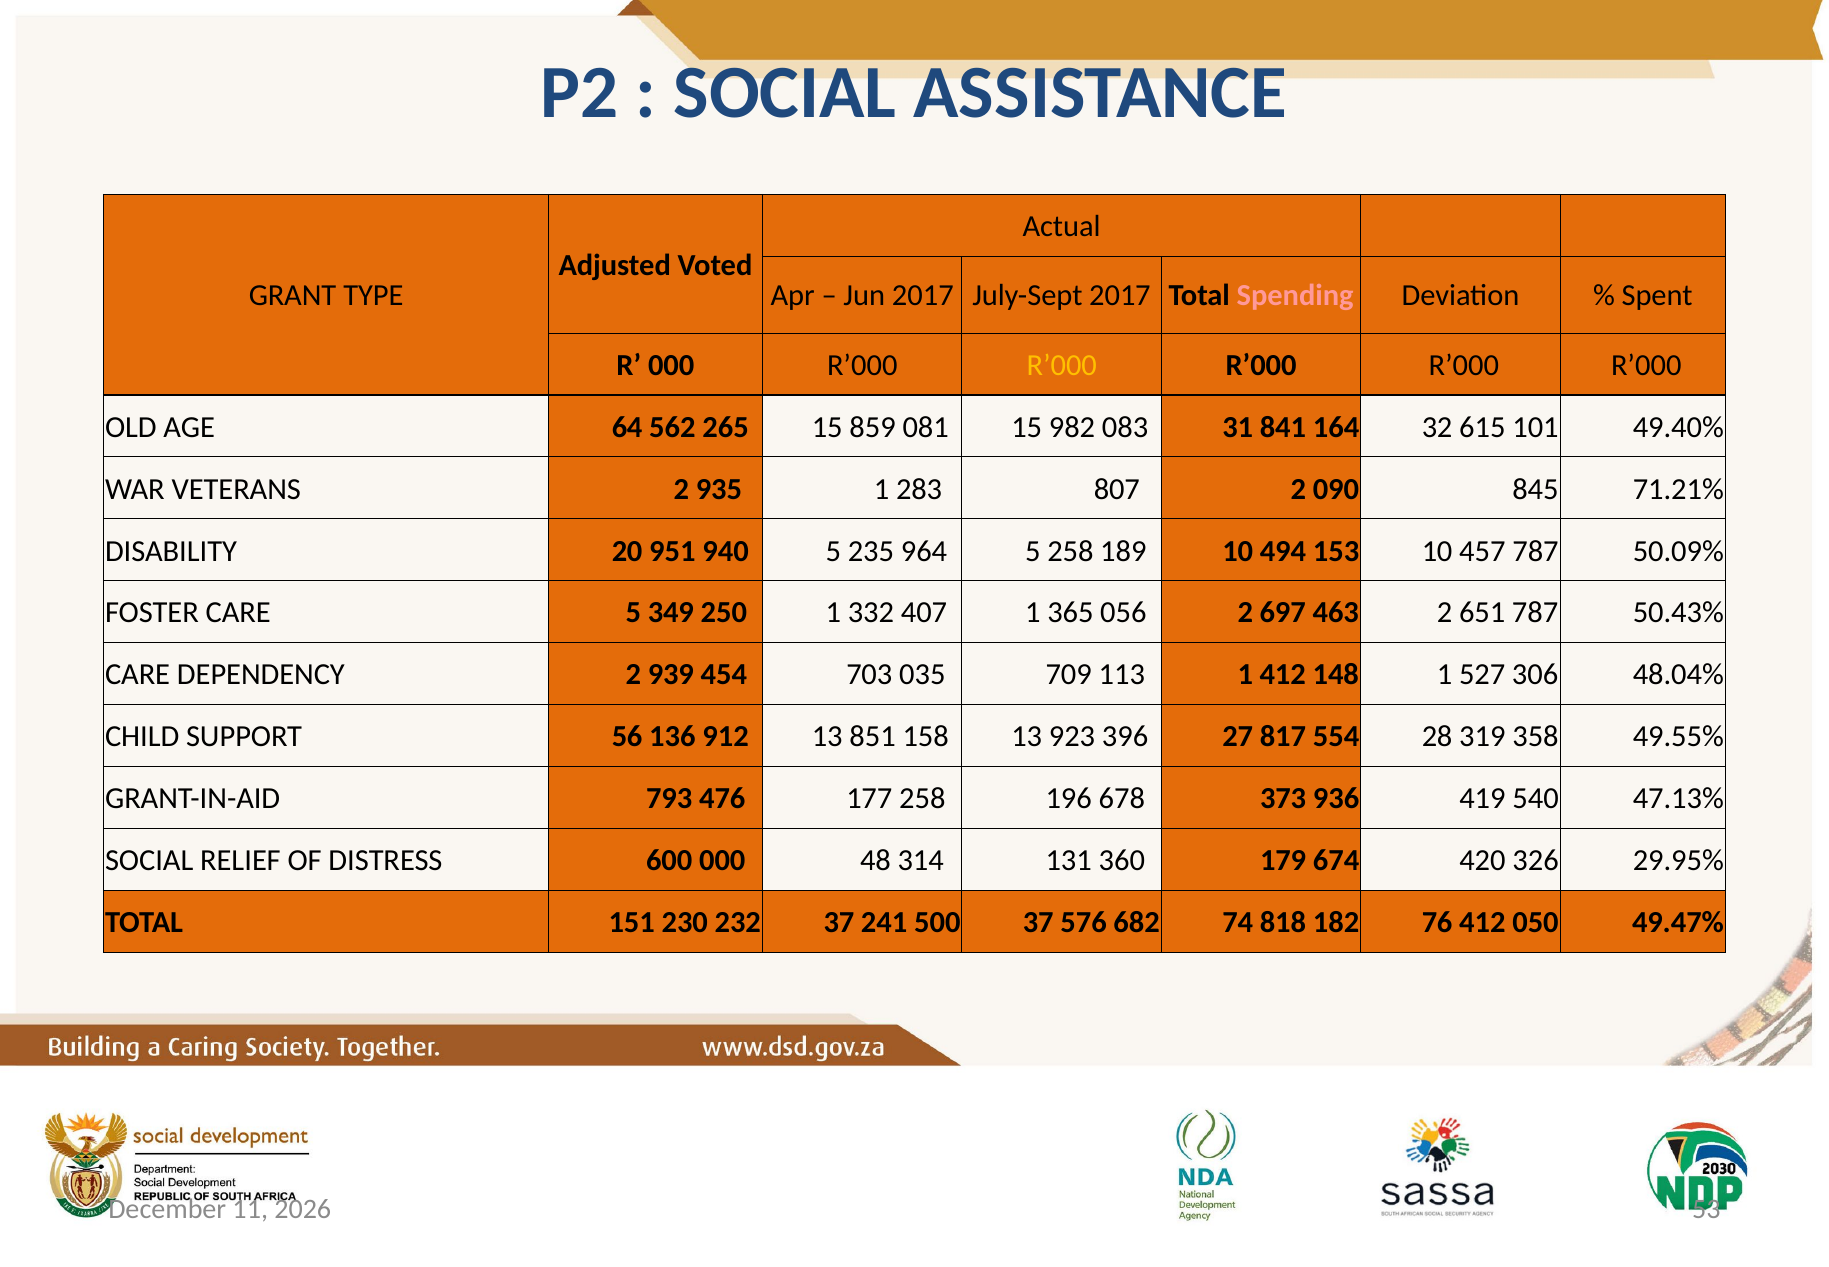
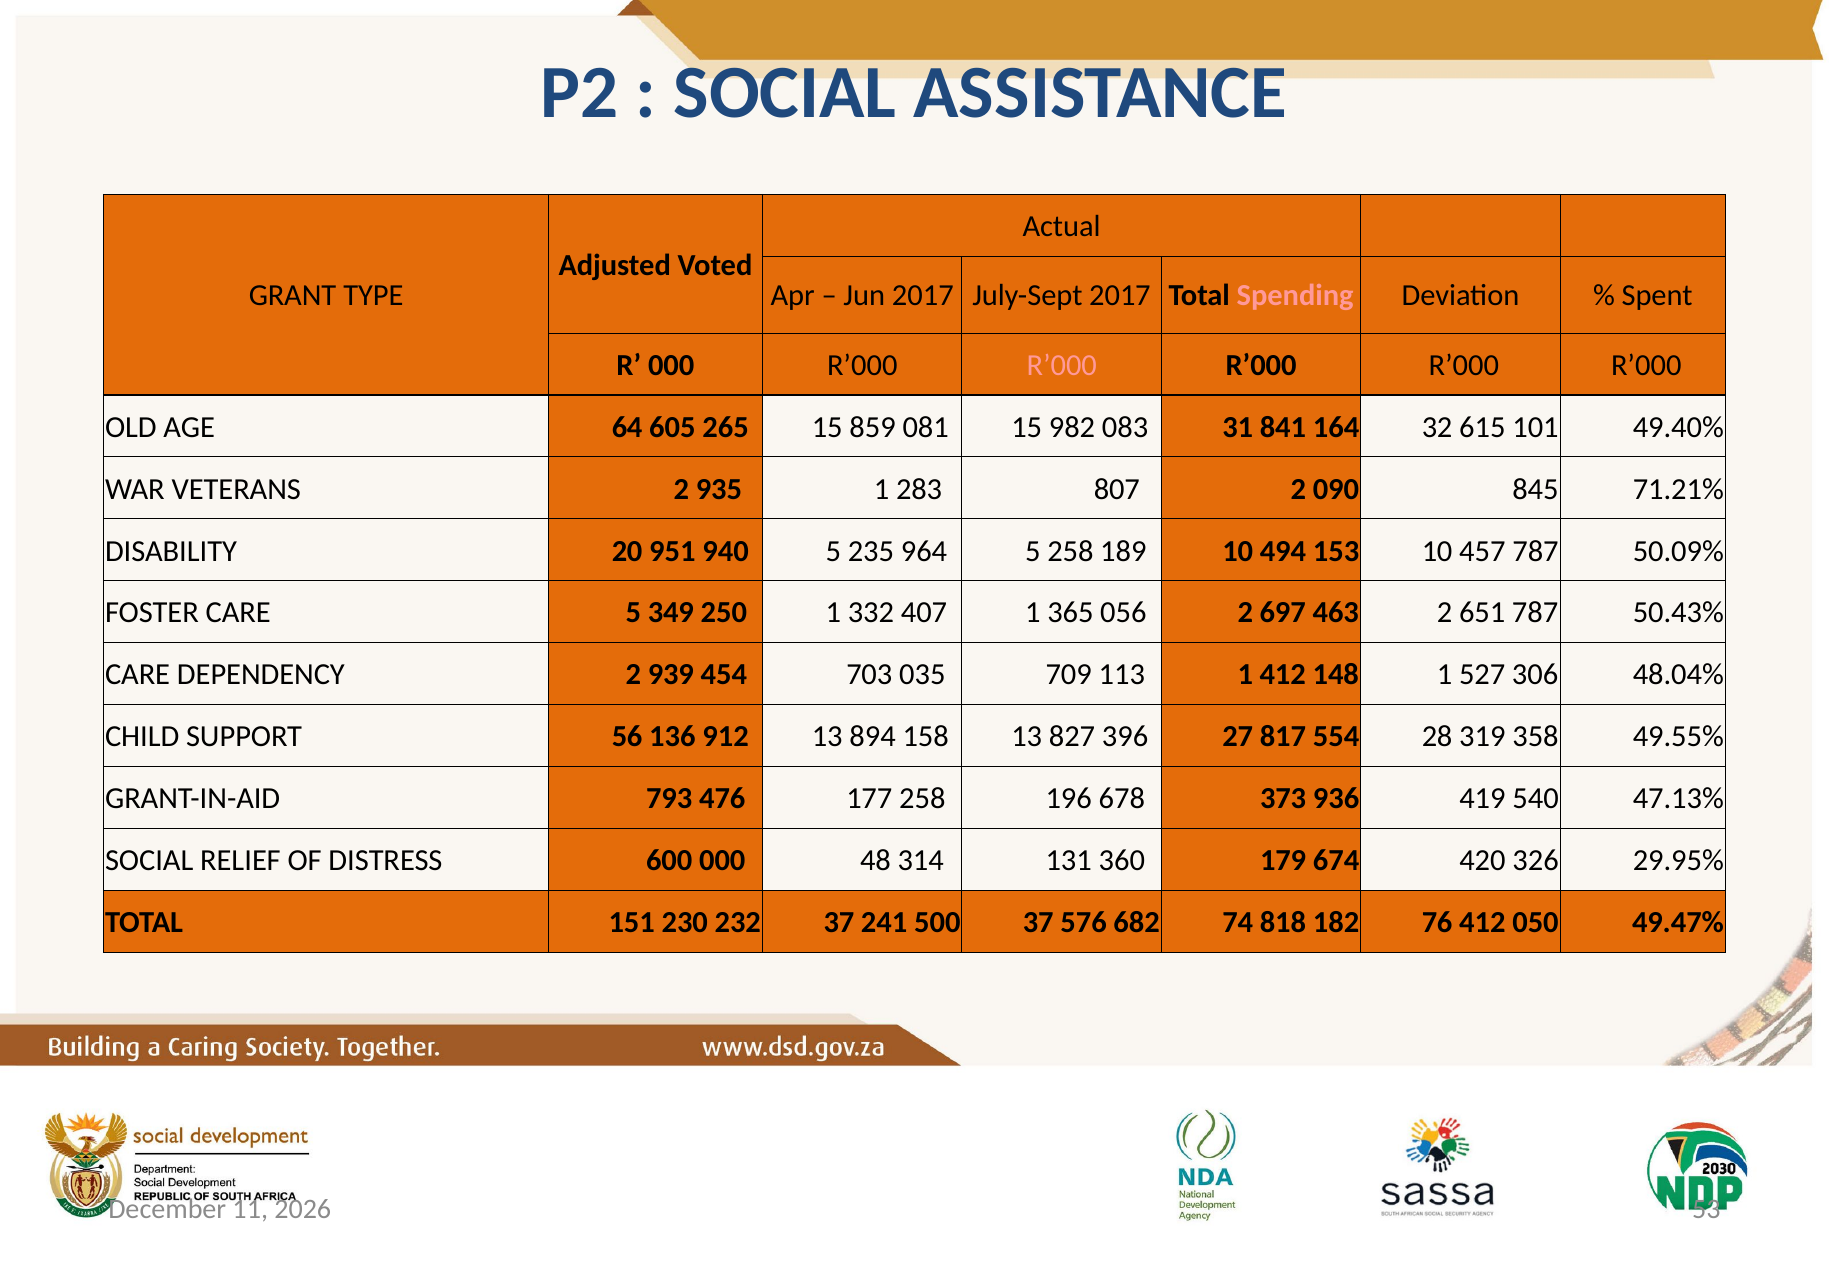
R’000 at (1062, 365) colour: yellow -> pink
562: 562 -> 605
851: 851 -> 894
923: 923 -> 827
